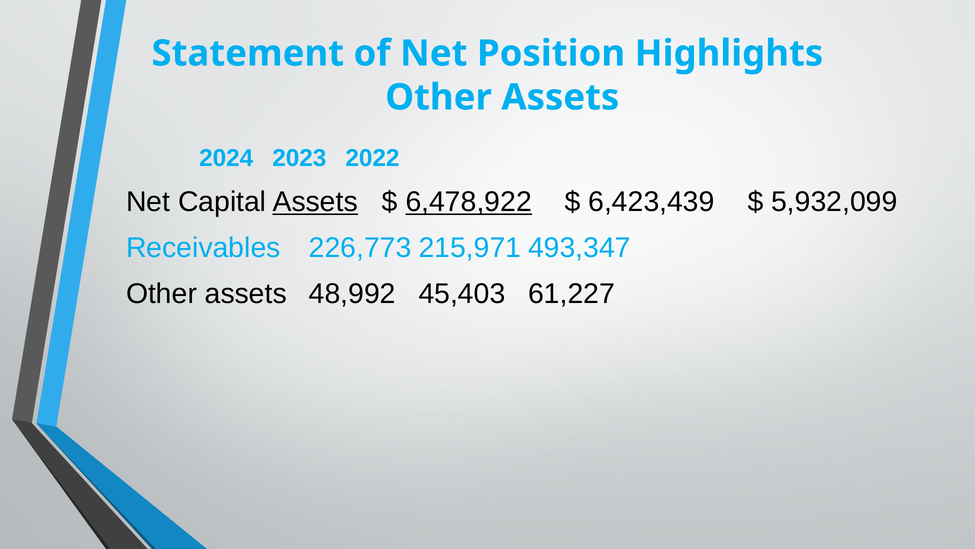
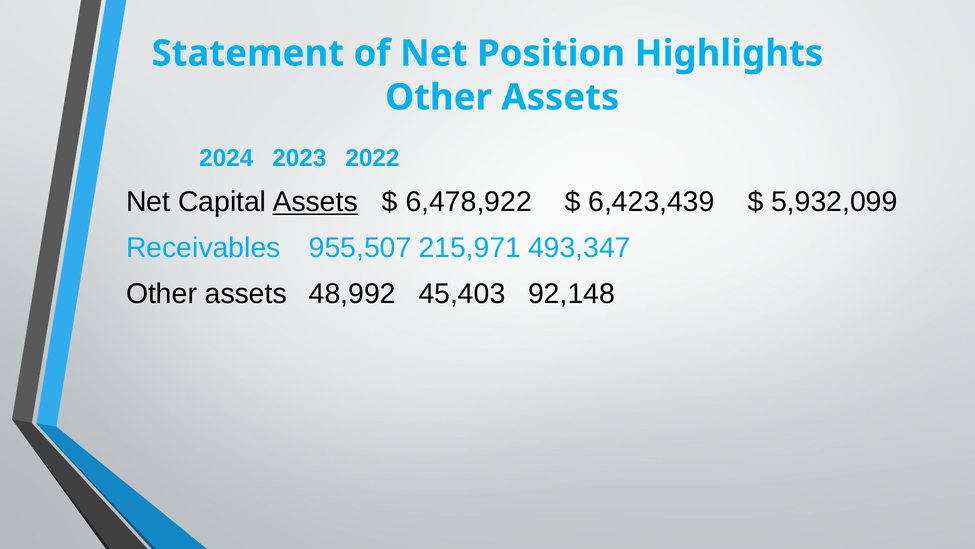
6,478,922 underline: present -> none
226,773: 226,773 -> 955,507
61,227: 61,227 -> 92,148
